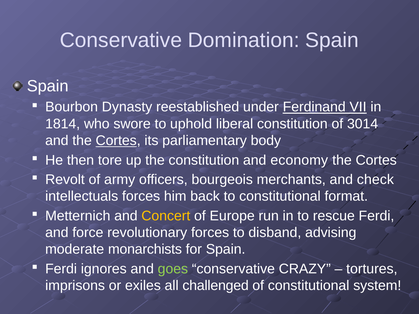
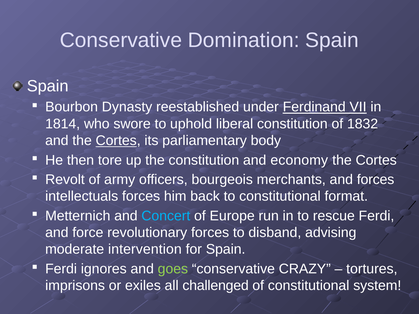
3014: 3014 -> 1832
and check: check -> forces
Concert colour: yellow -> light blue
monarchists: monarchists -> intervention
